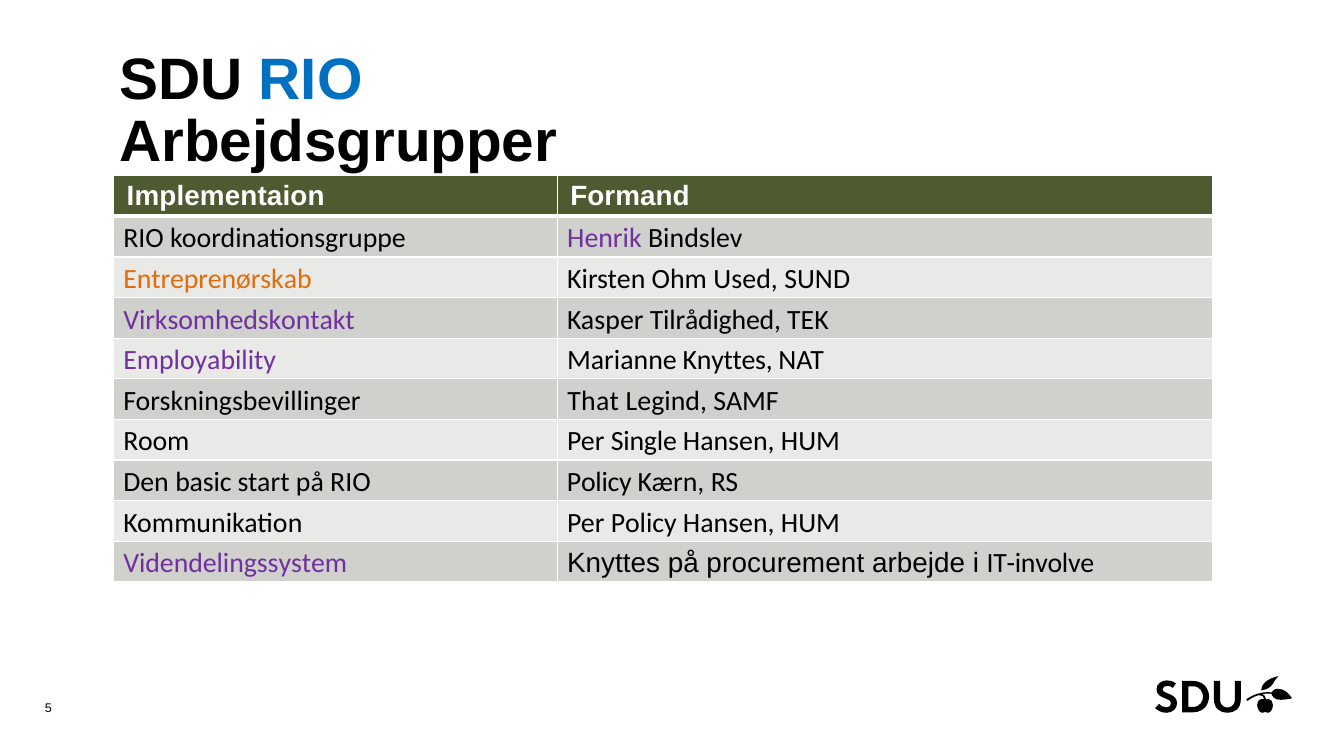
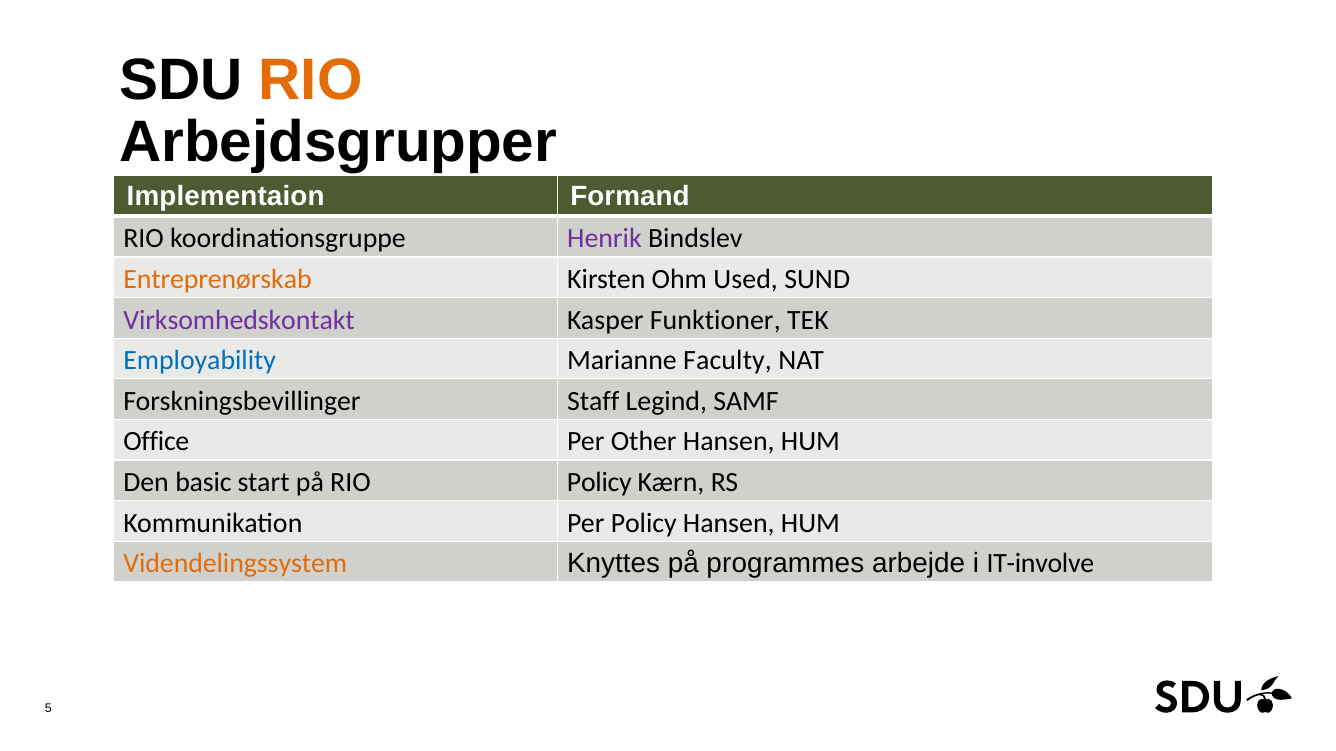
RIO at (311, 80) colour: blue -> orange
Tilrådighed: Tilrådighed -> Funktioner
Employability colour: purple -> blue
Marianne Knyttes: Knyttes -> Faculty
That: That -> Staff
Room: Room -> Office
Single: Single -> Other
Videndelingssystem colour: purple -> orange
procurement: procurement -> programmes
